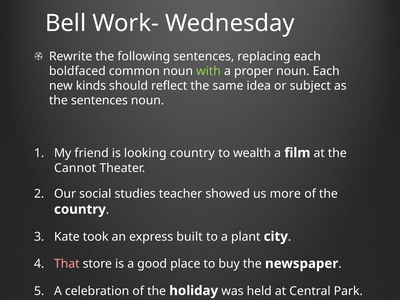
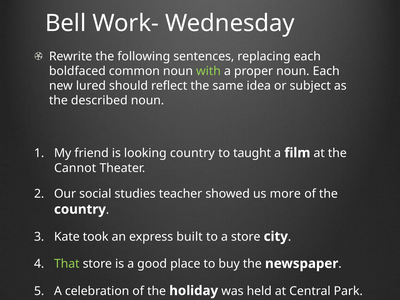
kinds: kinds -> lured
the sentences: sentences -> described
wealth: wealth -> taught
a plant: plant -> store
That colour: pink -> light green
